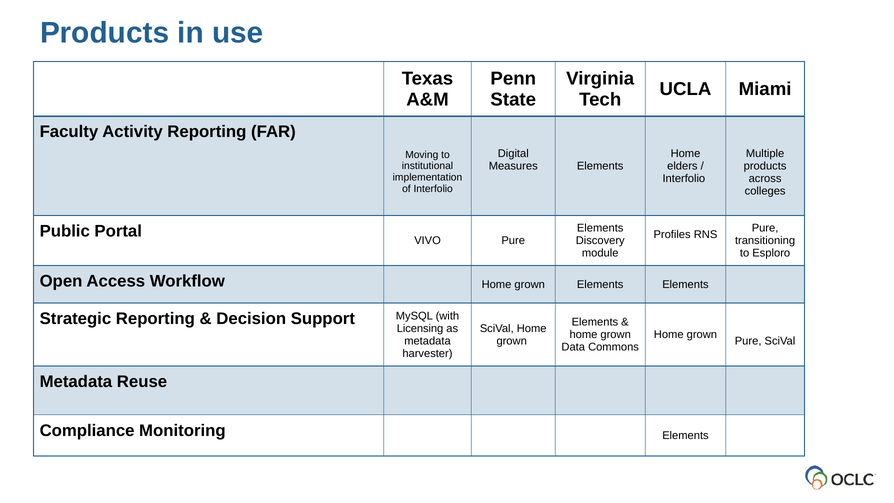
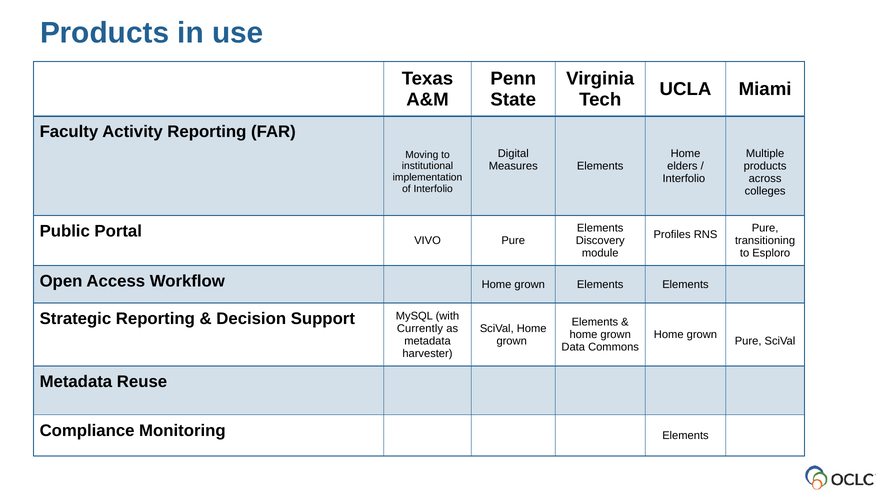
Licensing: Licensing -> Currently
